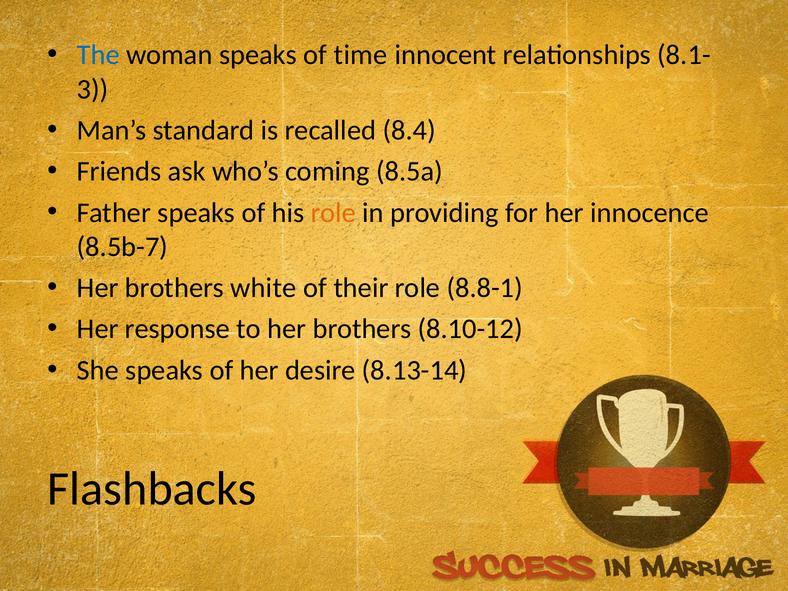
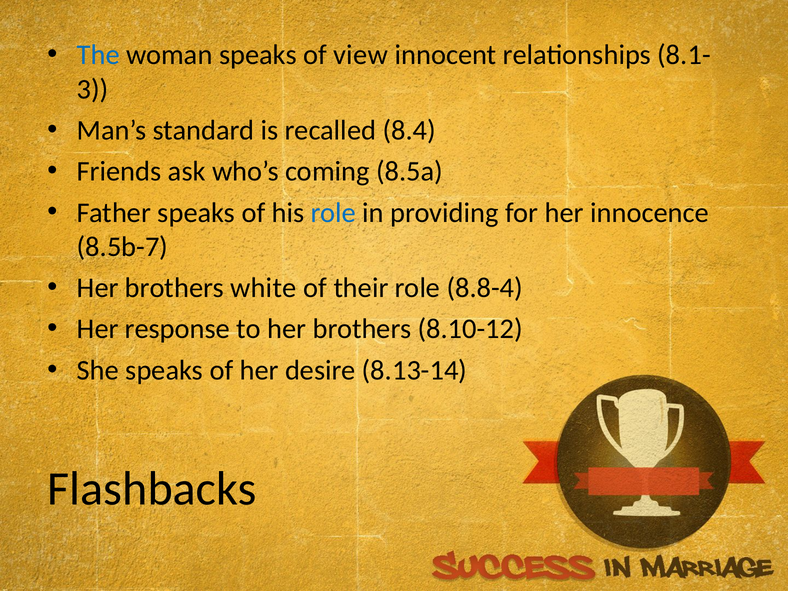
time: time -> view
role at (333, 213) colour: orange -> blue
8.8-1: 8.8-1 -> 8.8-4
